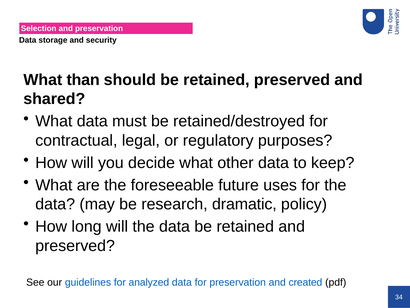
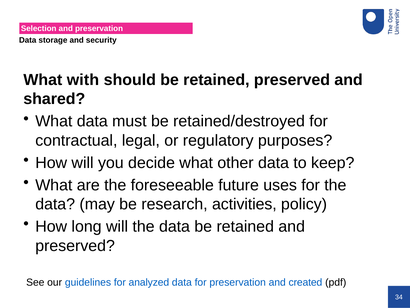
than: than -> with
dramatic: dramatic -> activities
